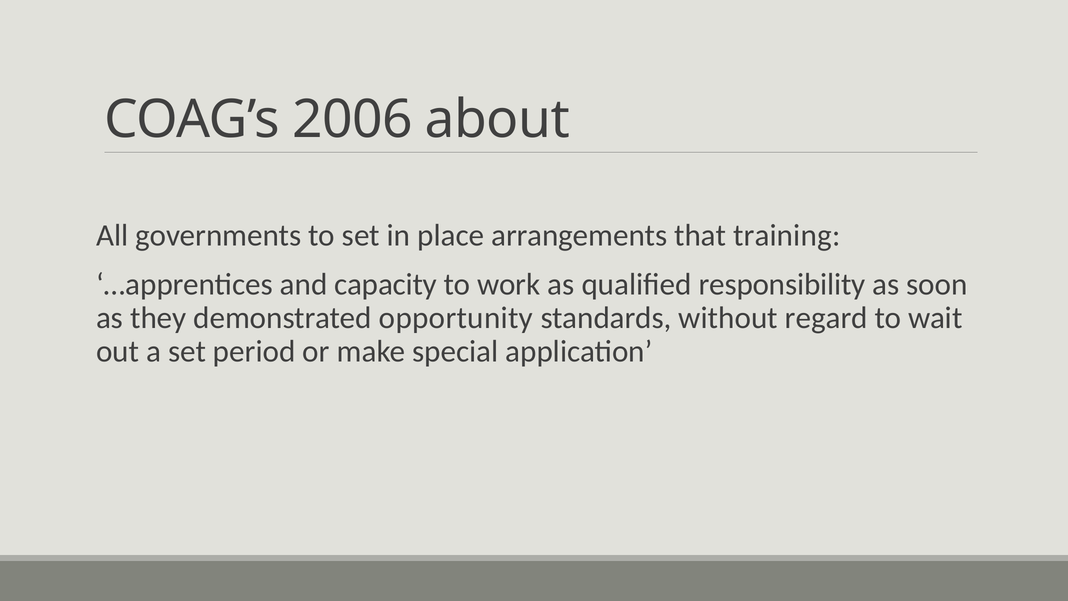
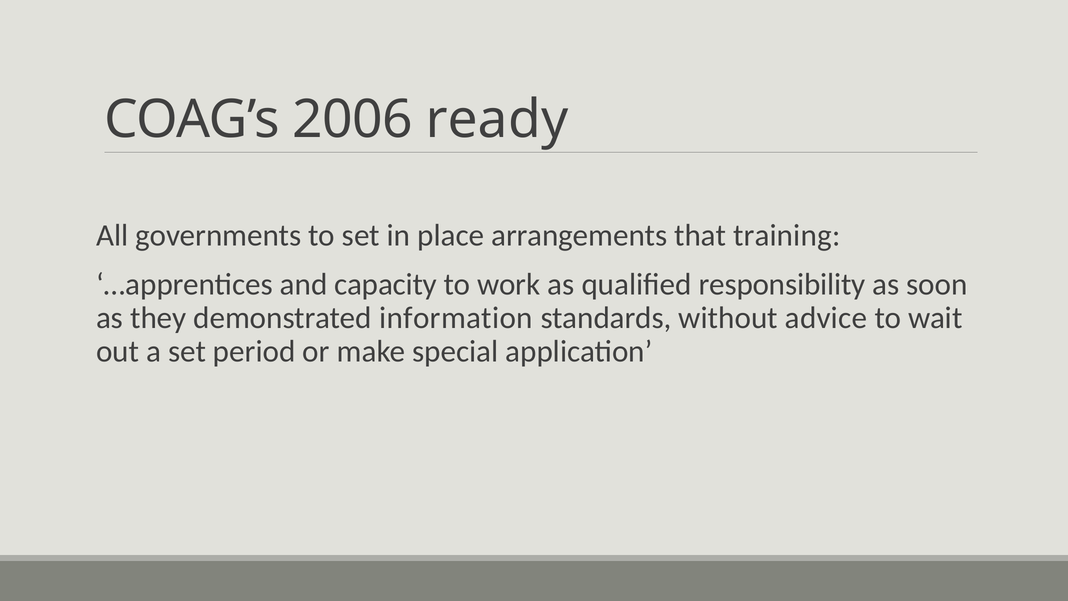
about: about -> ready
opportunity: opportunity -> information
regard: regard -> advice
